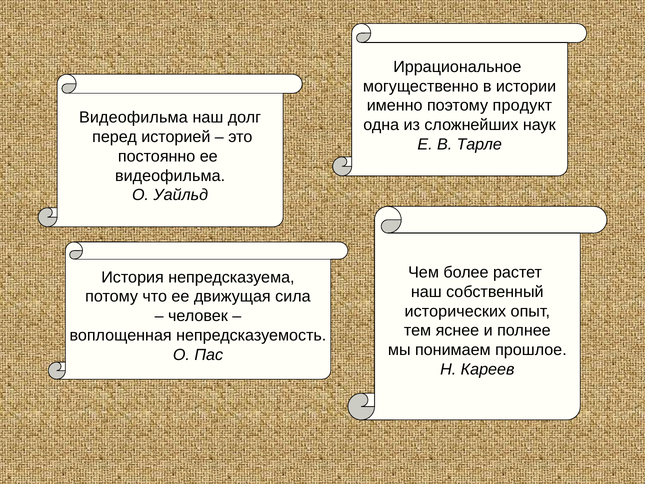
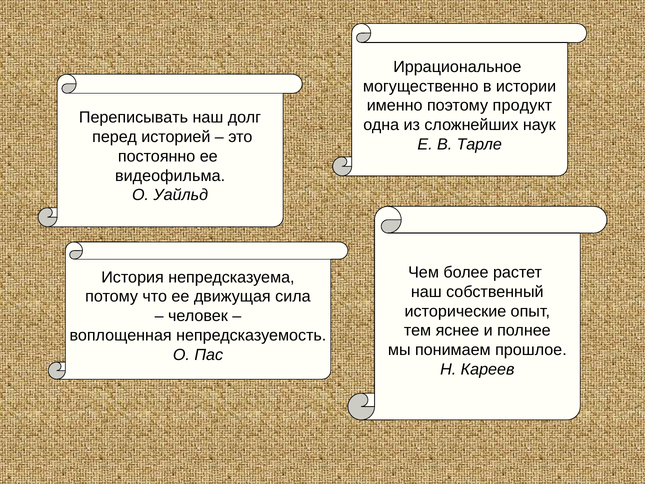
Видеофильма at (133, 118): Видеофильма -> Переписывать
исторических: исторических -> исторические
